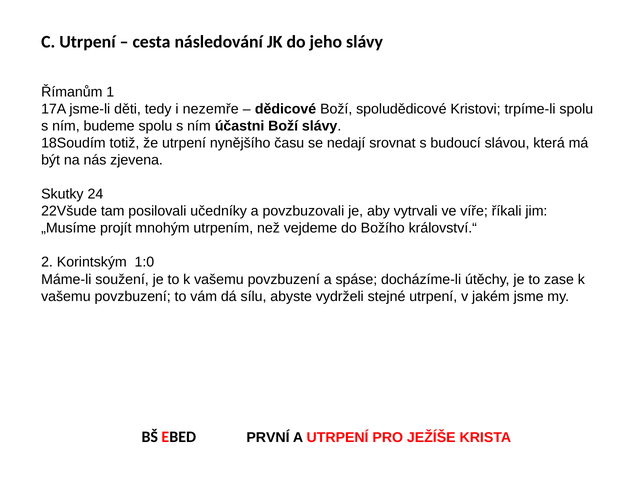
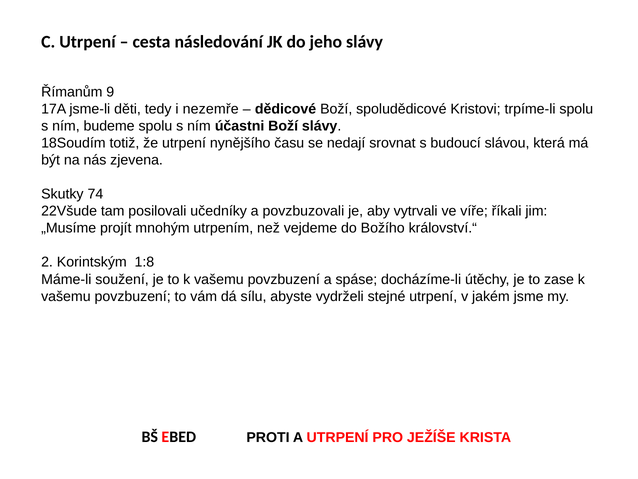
1: 1 -> 9
24: 24 -> 74
1:0: 1:0 -> 1:8
PRVNÍ: PRVNÍ -> PROTI
